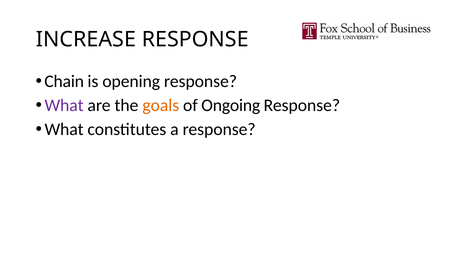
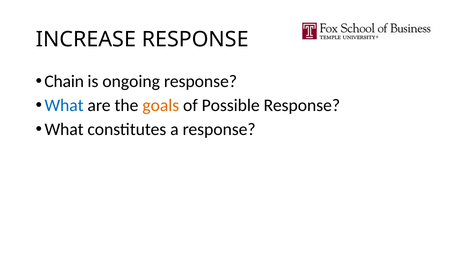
opening: opening -> ongoing
What at (64, 105) colour: purple -> blue
Ongoing: Ongoing -> Possible
